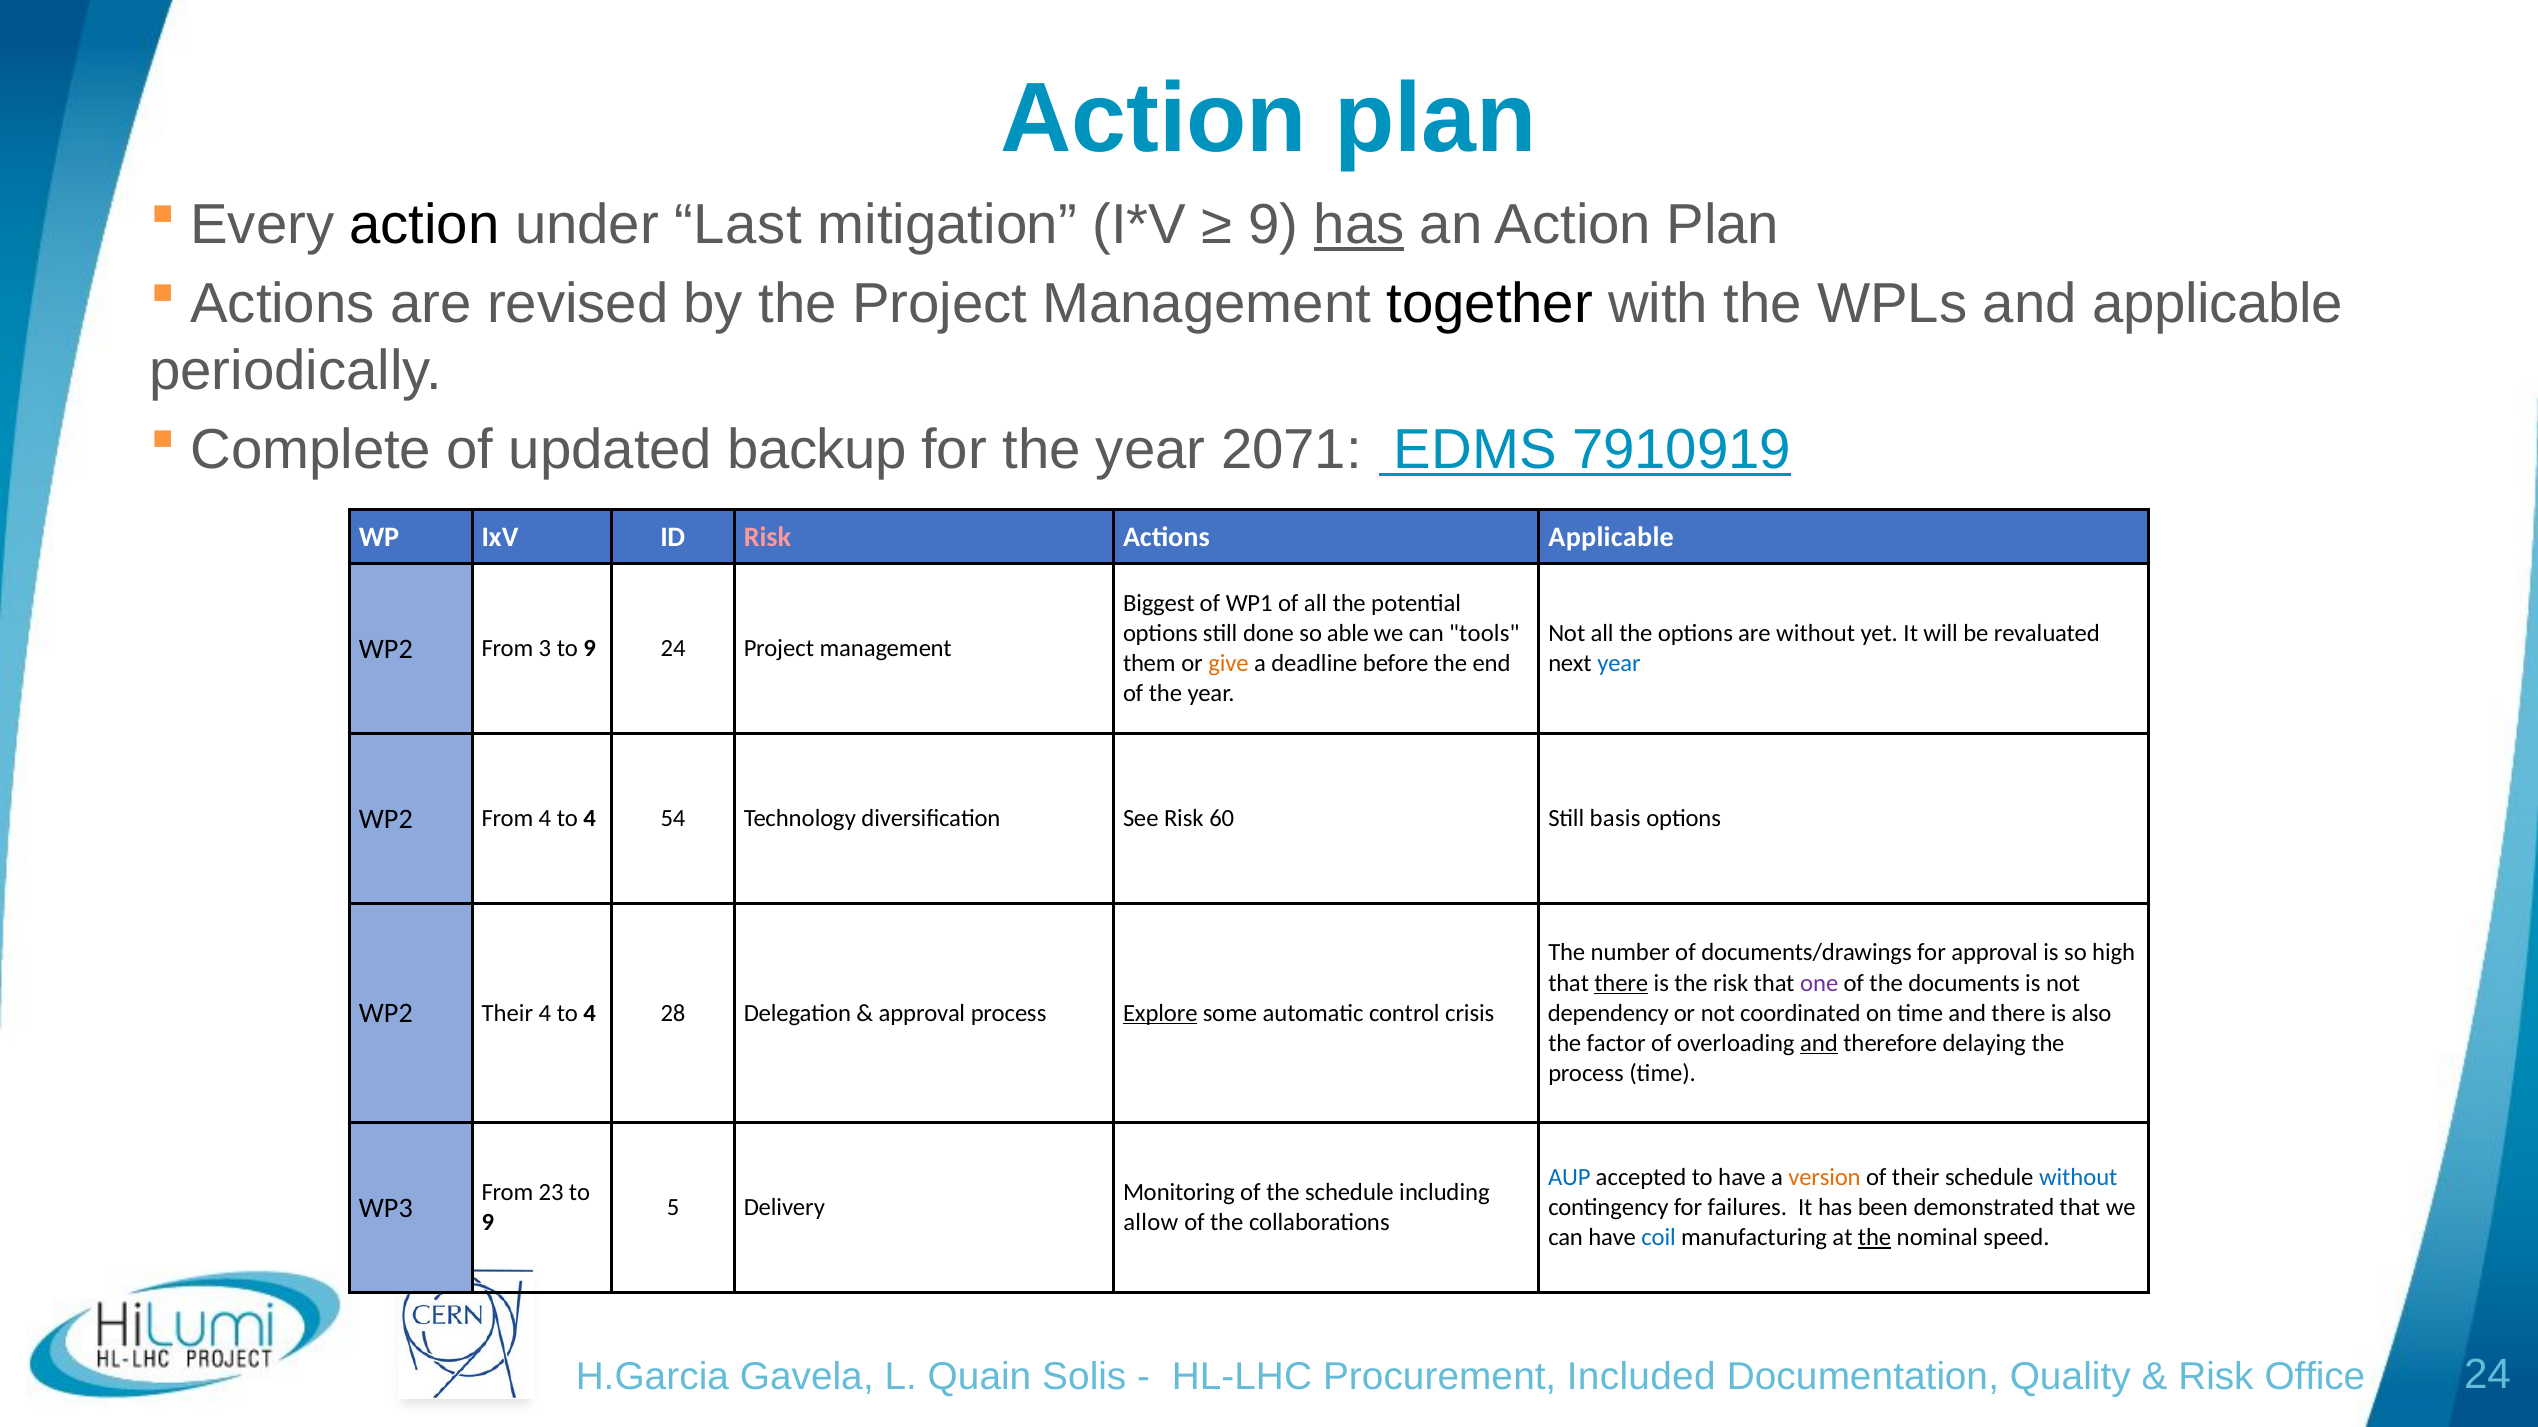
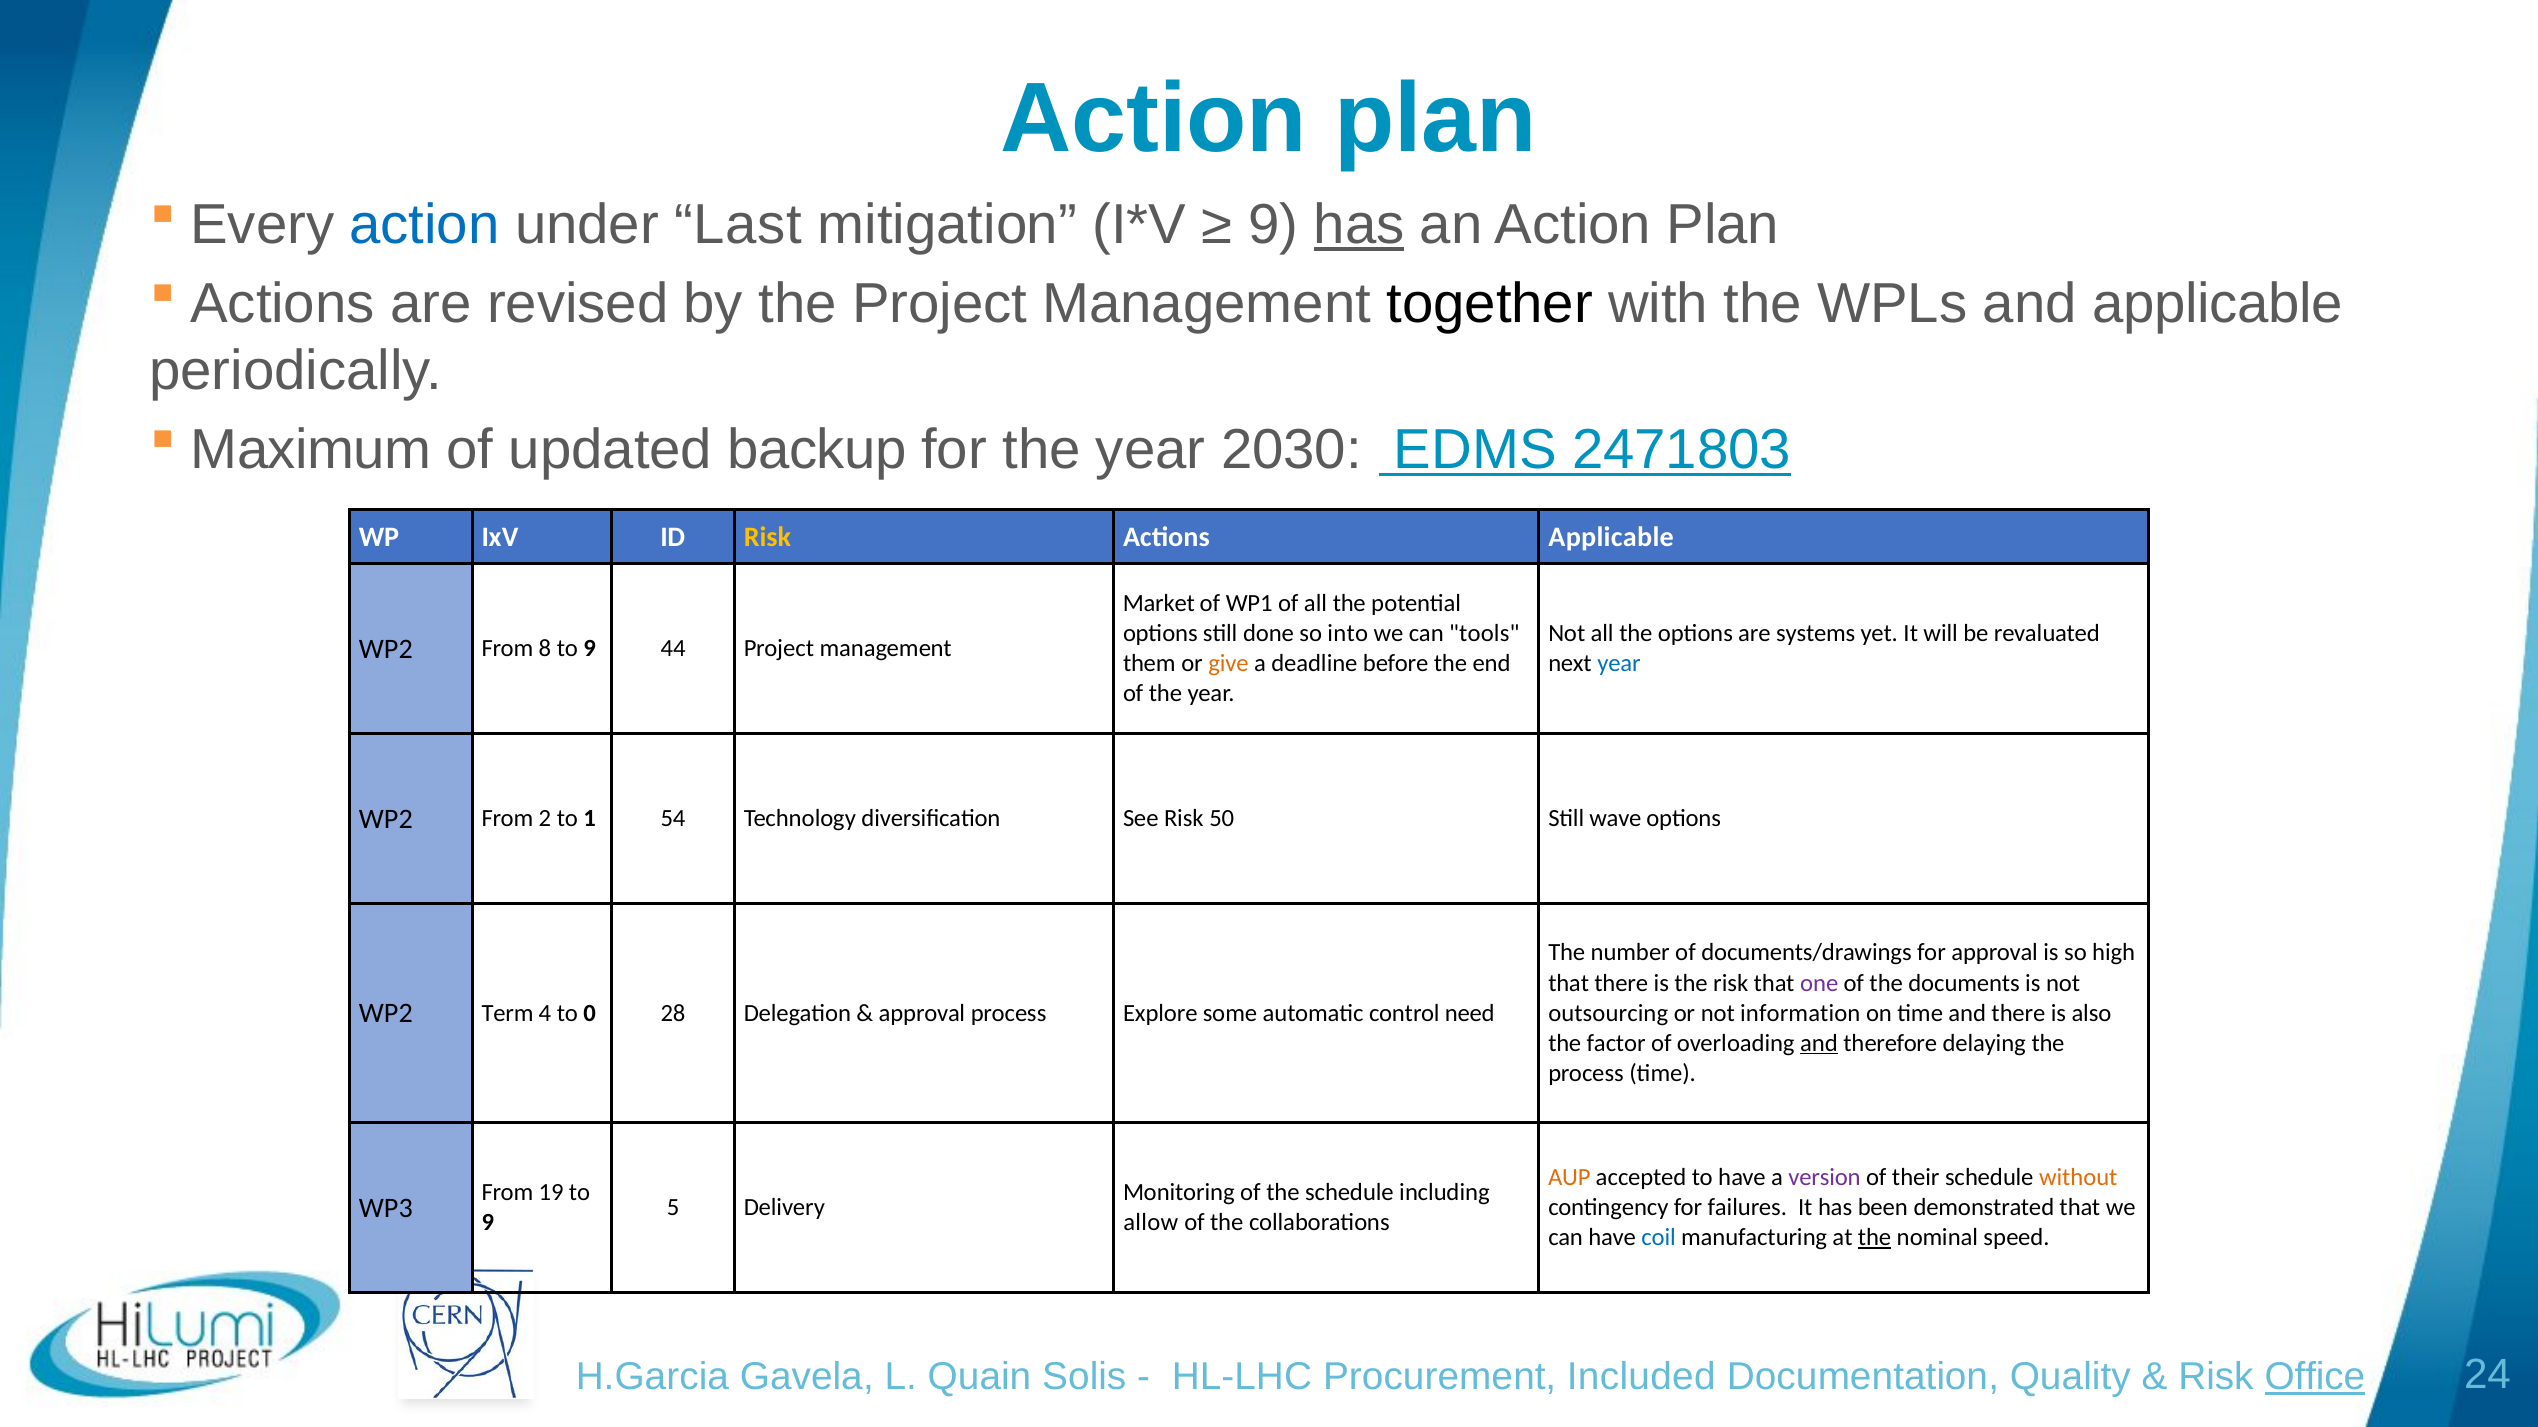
action at (424, 225) colour: black -> blue
Complete: Complete -> Maximum
2071: 2071 -> 2030
7910919: 7910919 -> 2471803
Risk at (767, 537) colour: pink -> yellow
Biggest: Biggest -> Market
able: able -> into
are without: without -> systems
3: 3 -> 8
9 24: 24 -> 44
From 4: 4 -> 2
4 at (590, 819): 4 -> 1
60: 60 -> 50
basis: basis -> wave
there at (1621, 983) underline: present -> none
WP2 Their: Their -> Term
4 at (590, 1013): 4 -> 0
Explore underline: present -> none
crisis: crisis -> need
dependency: dependency -> outsourcing
coordinated: coordinated -> information
AUP colour: blue -> orange
version colour: orange -> purple
without at (2078, 1178) colour: blue -> orange
23: 23 -> 19
Office underline: none -> present
